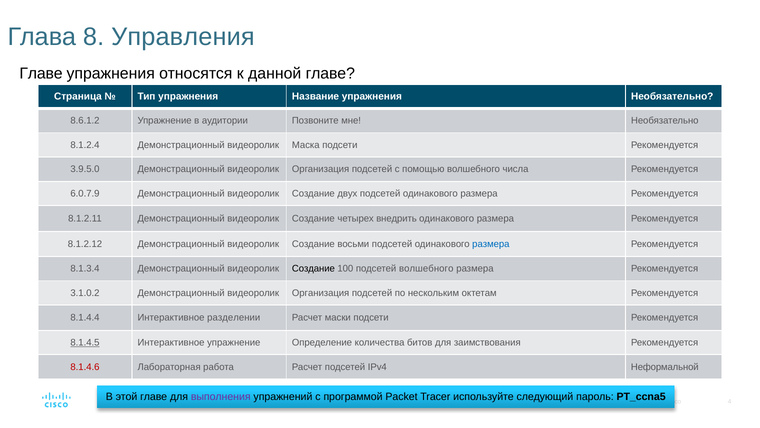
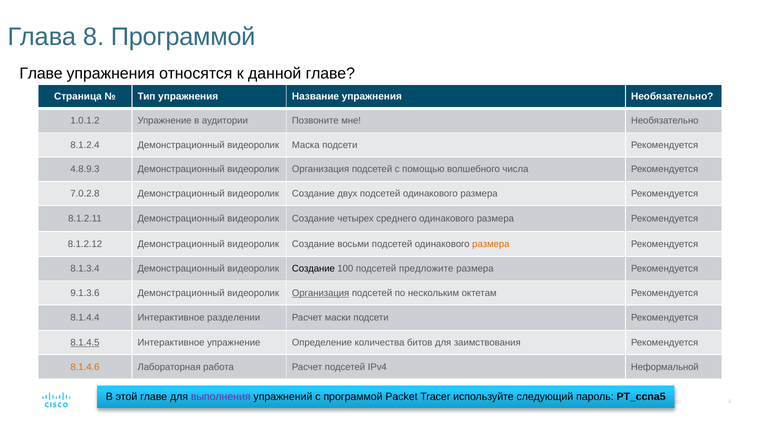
8 Управления: Управления -> Программой
8.6.1.2: 8.6.1.2 -> 1.0.1.2
3.9.5.0: 3.9.5.0 -> 4.8.9.3
6.0.7.9: 6.0.7.9 -> 7.0.2.8
внедрить: внедрить -> среднего
размера at (491, 244) colour: blue -> orange
подсетей волшебного: волшебного -> предложите
3.1.0.2: 3.1.0.2 -> 9.1.3.6
Организация at (321, 293) underline: none -> present
8.1.4.6 colour: red -> orange
